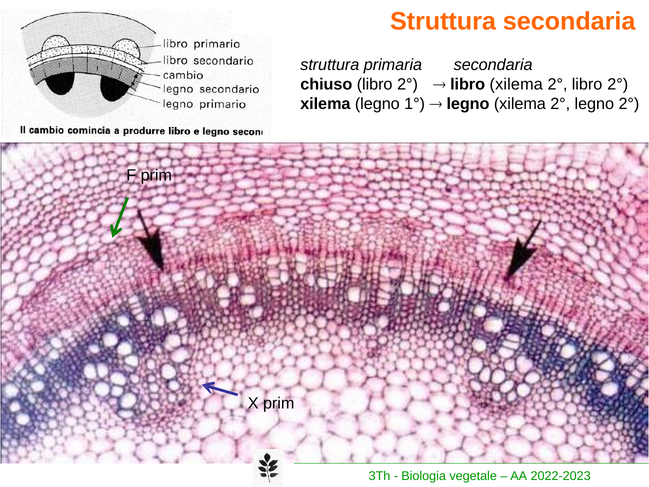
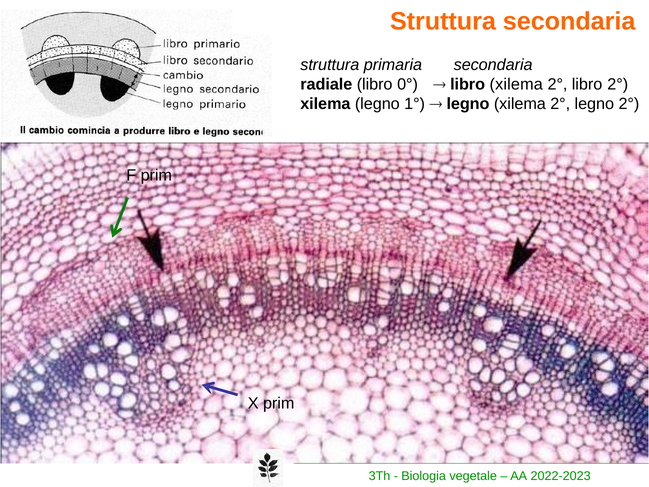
chiuso: chiuso -> radiale
2° at (408, 84): 2° -> 0°
